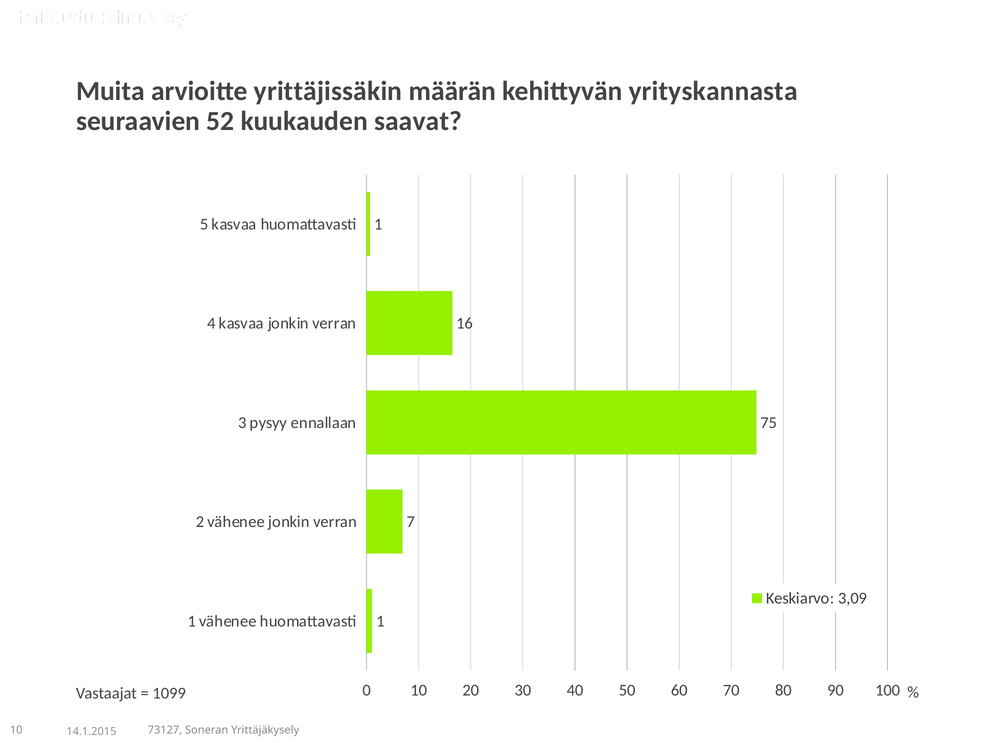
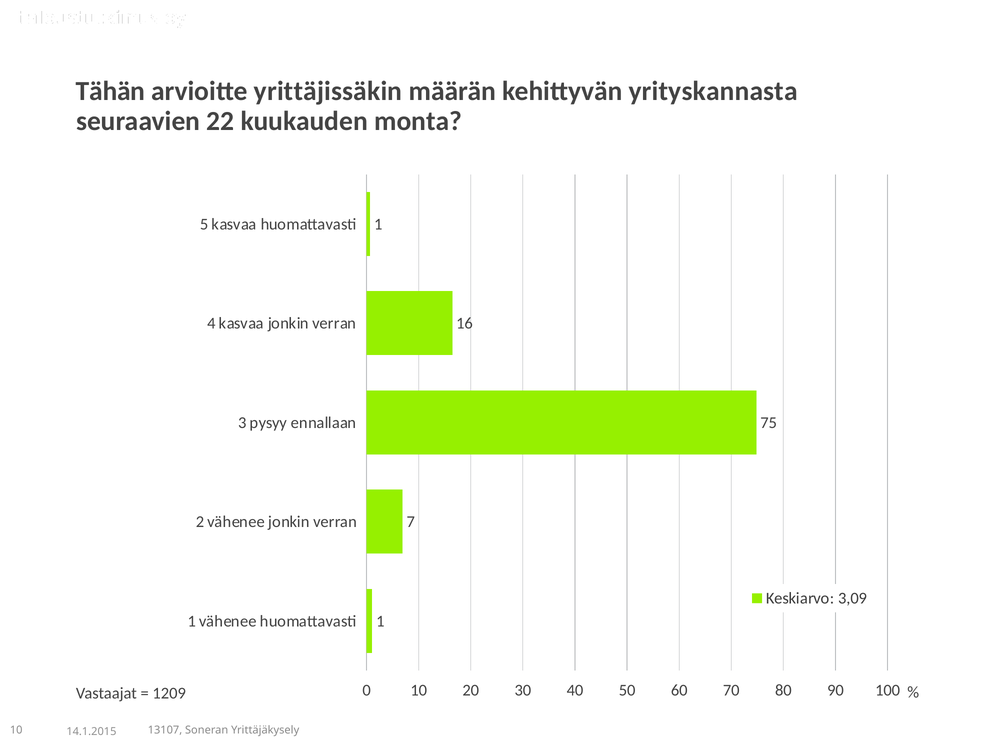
Muita: Muita -> Tähän
52: 52 -> 22
saavat: saavat -> monta
1099: 1099 -> 1209
73127: 73127 -> 13107
